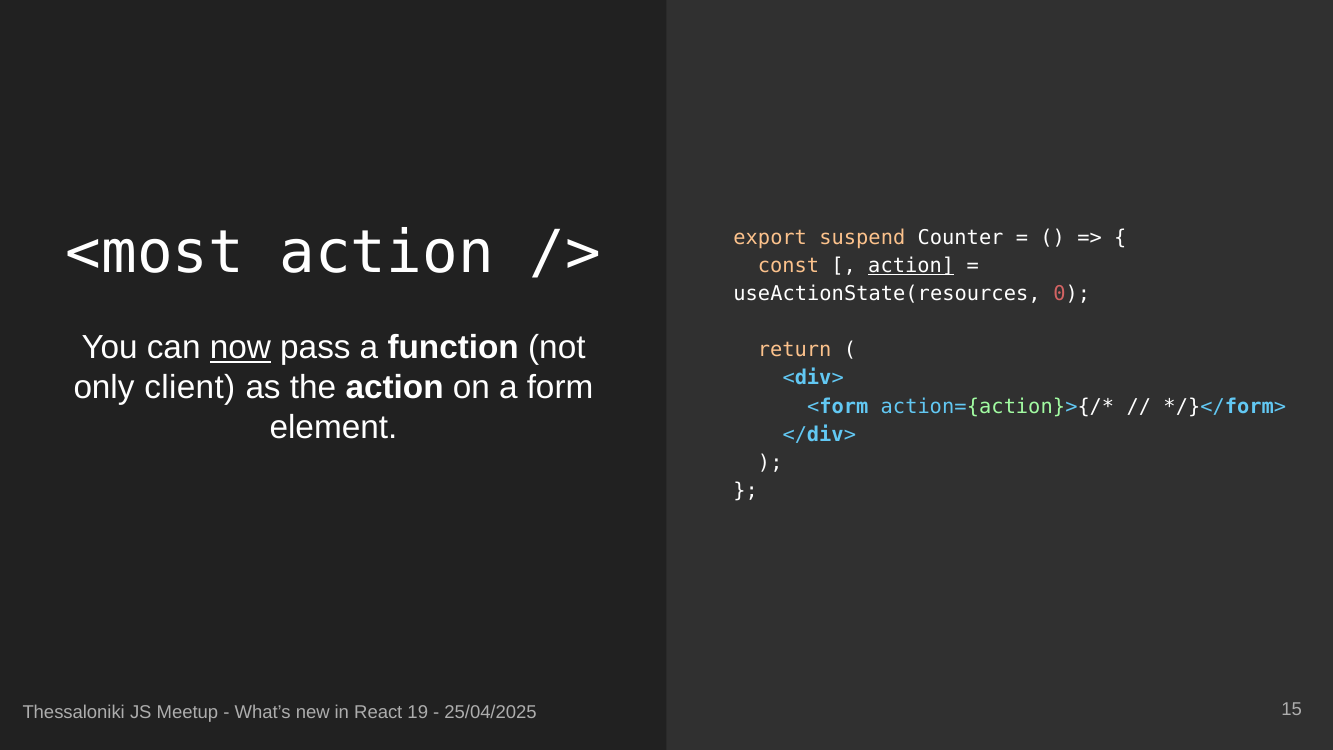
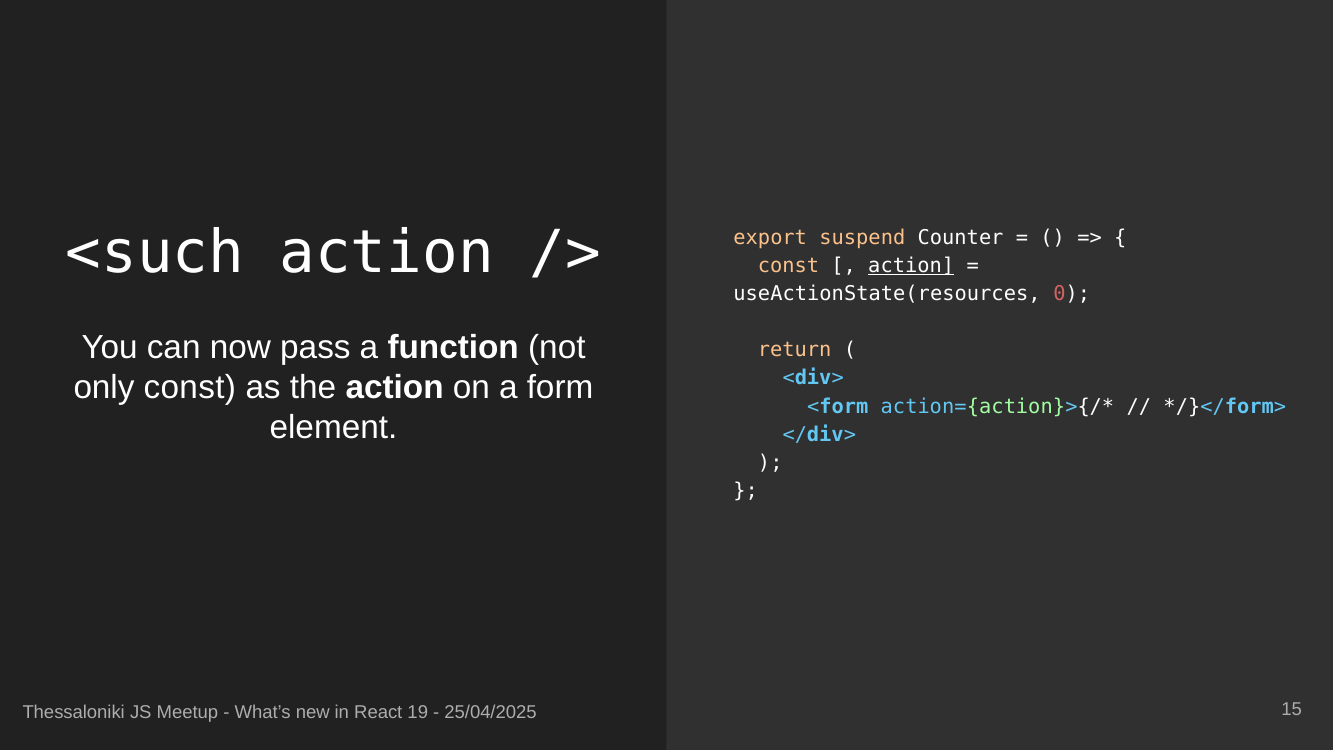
<most: <most -> <such
now underline: present -> none
only client: client -> const
